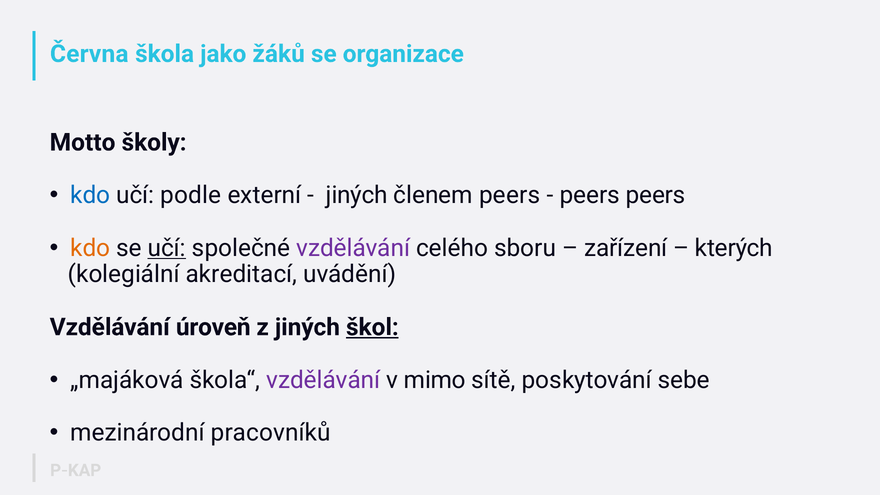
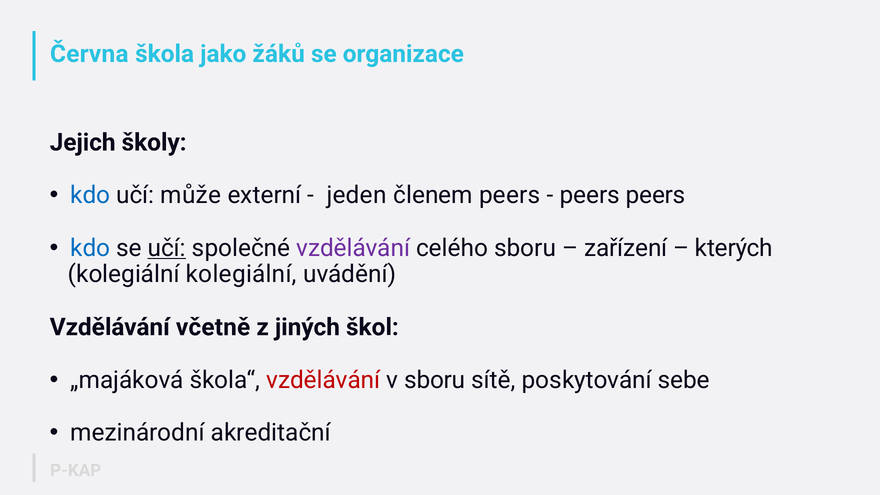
Motto: Motto -> Jejich
podle: podle -> může
jiných at (357, 195): jiných -> jeden
kdo at (90, 248) colour: orange -> blue
kolegiální akreditací: akreditací -> kolegiální
úroveň: úroveň -> včetně
škol underline: present -> none
vzdělávání at (323, 380) colour: purple -> red
v mimo: mimo -> sboru
pracovníků: pracovníků -> akreditační
